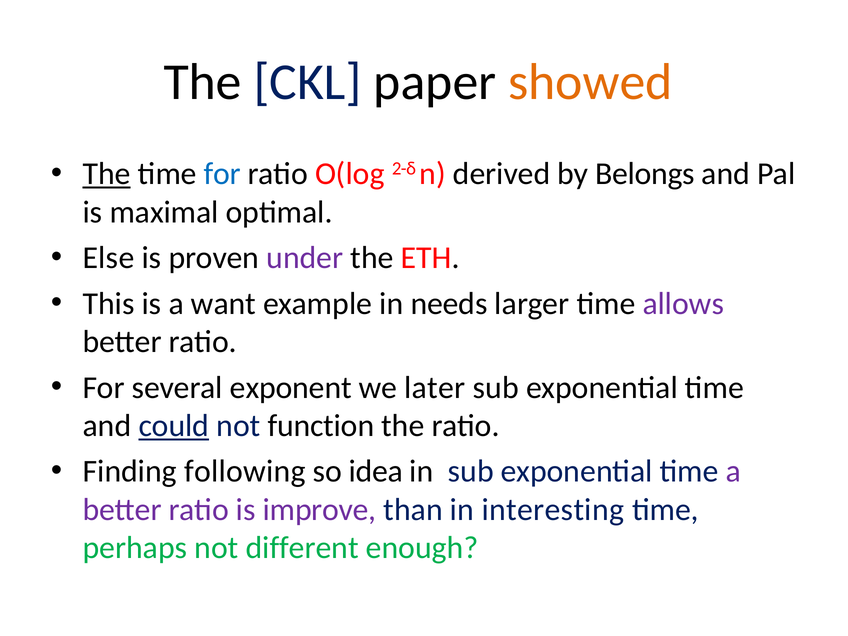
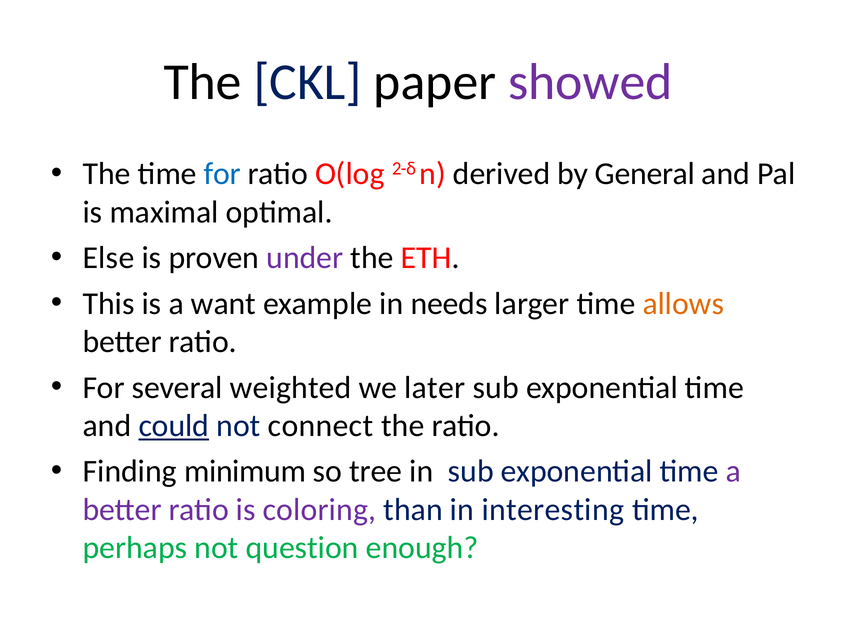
showed colour: orange -> purple
The at (107, 174) underline: present -> none
Belongs: Belongs -> General
allows colour: purple -> orange
exponent: exponent -> weighted
function: function -> connect
following: following -> minimum
idea: idea -> tree
improve: improve -> coloring
different: different -> question
